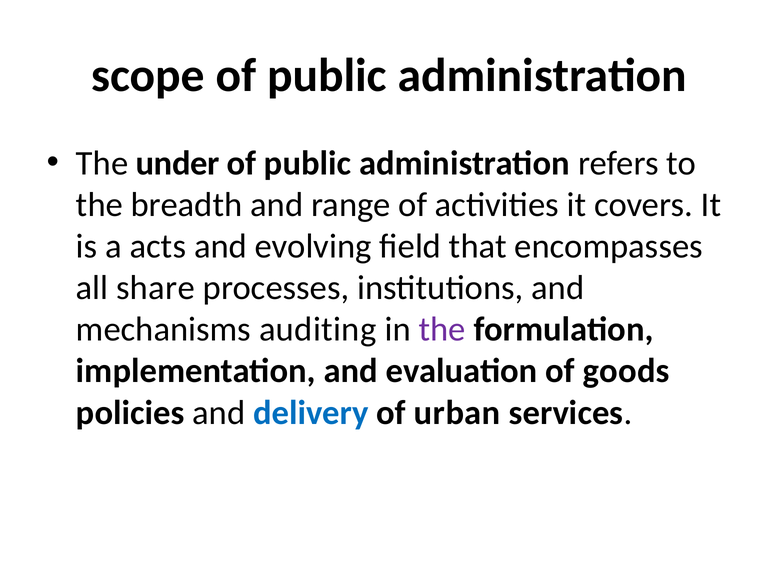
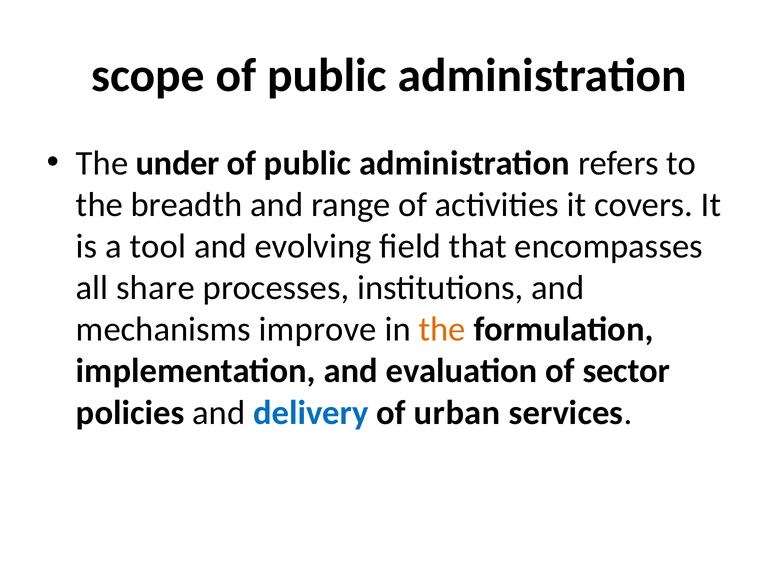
acts: acts -> tool
auditing: auditing -> improve
the at (442, 330) colour: purple -> orange
goods: goods -> sector
